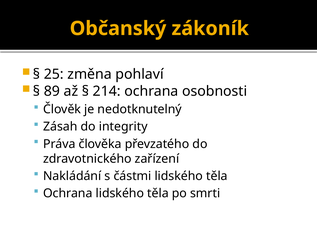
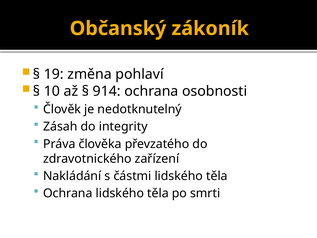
25: 25 -> 19
89: 89 -> 10
214: 214 -> 914
